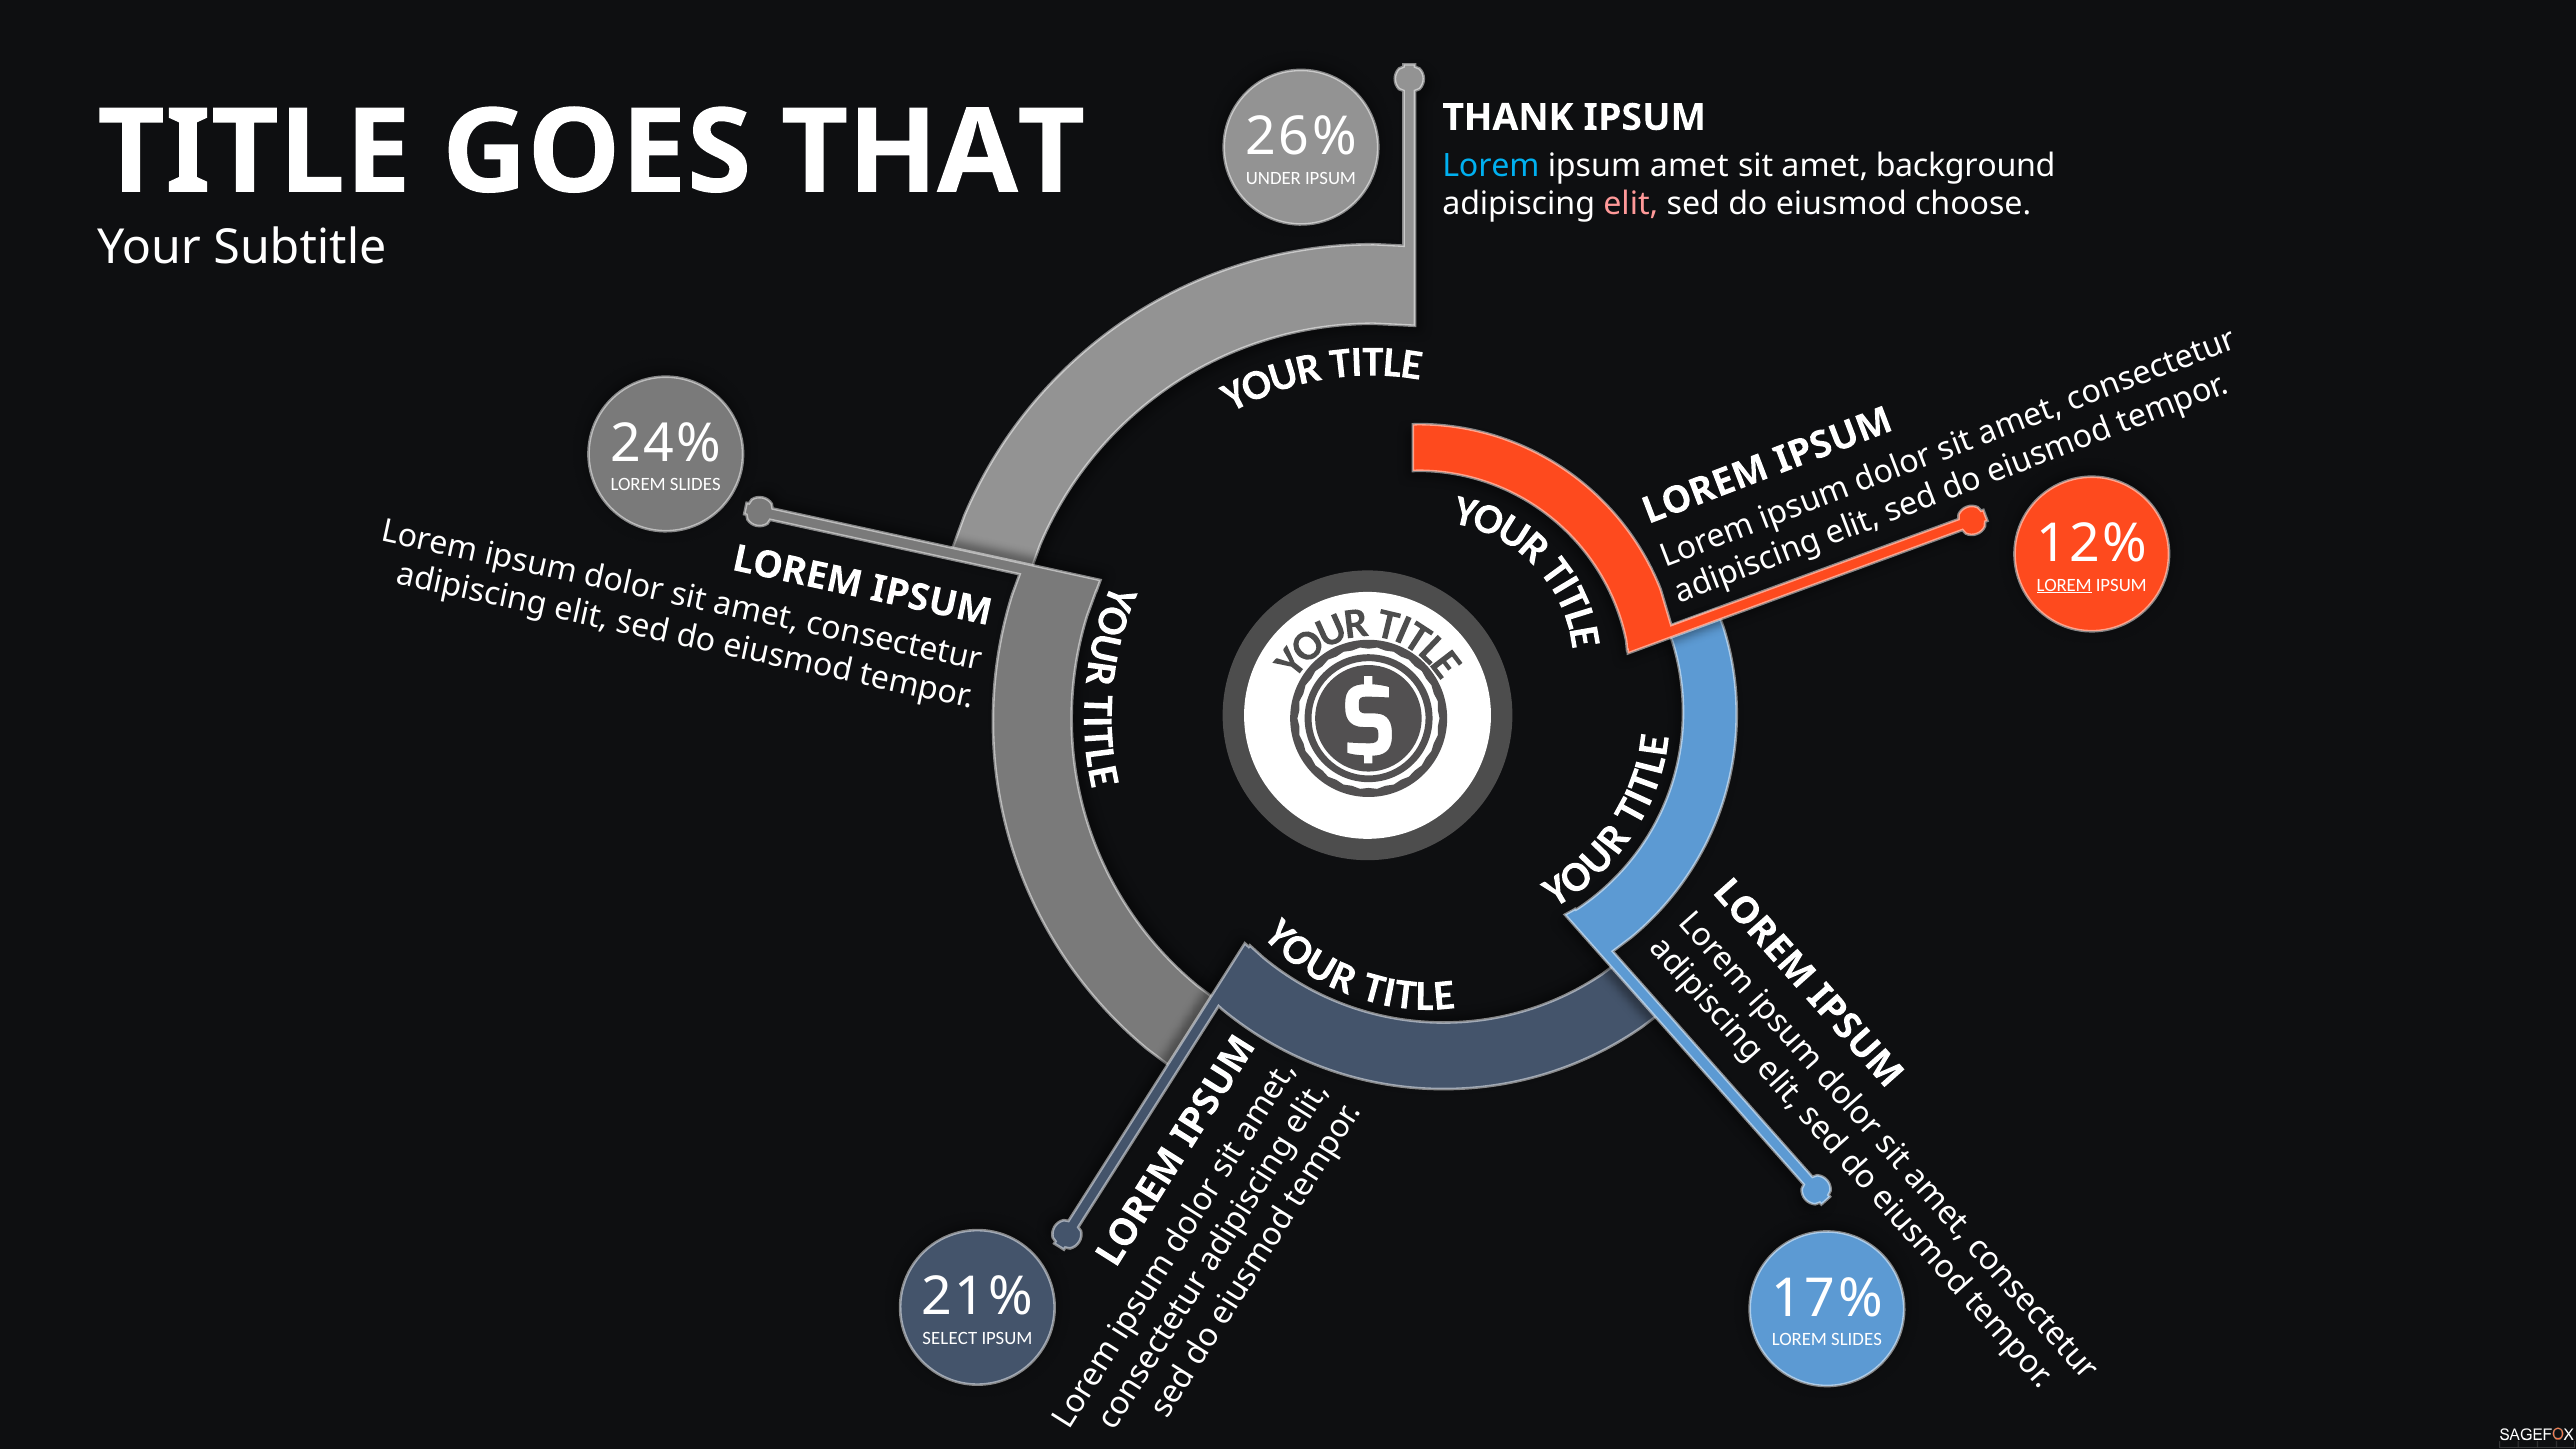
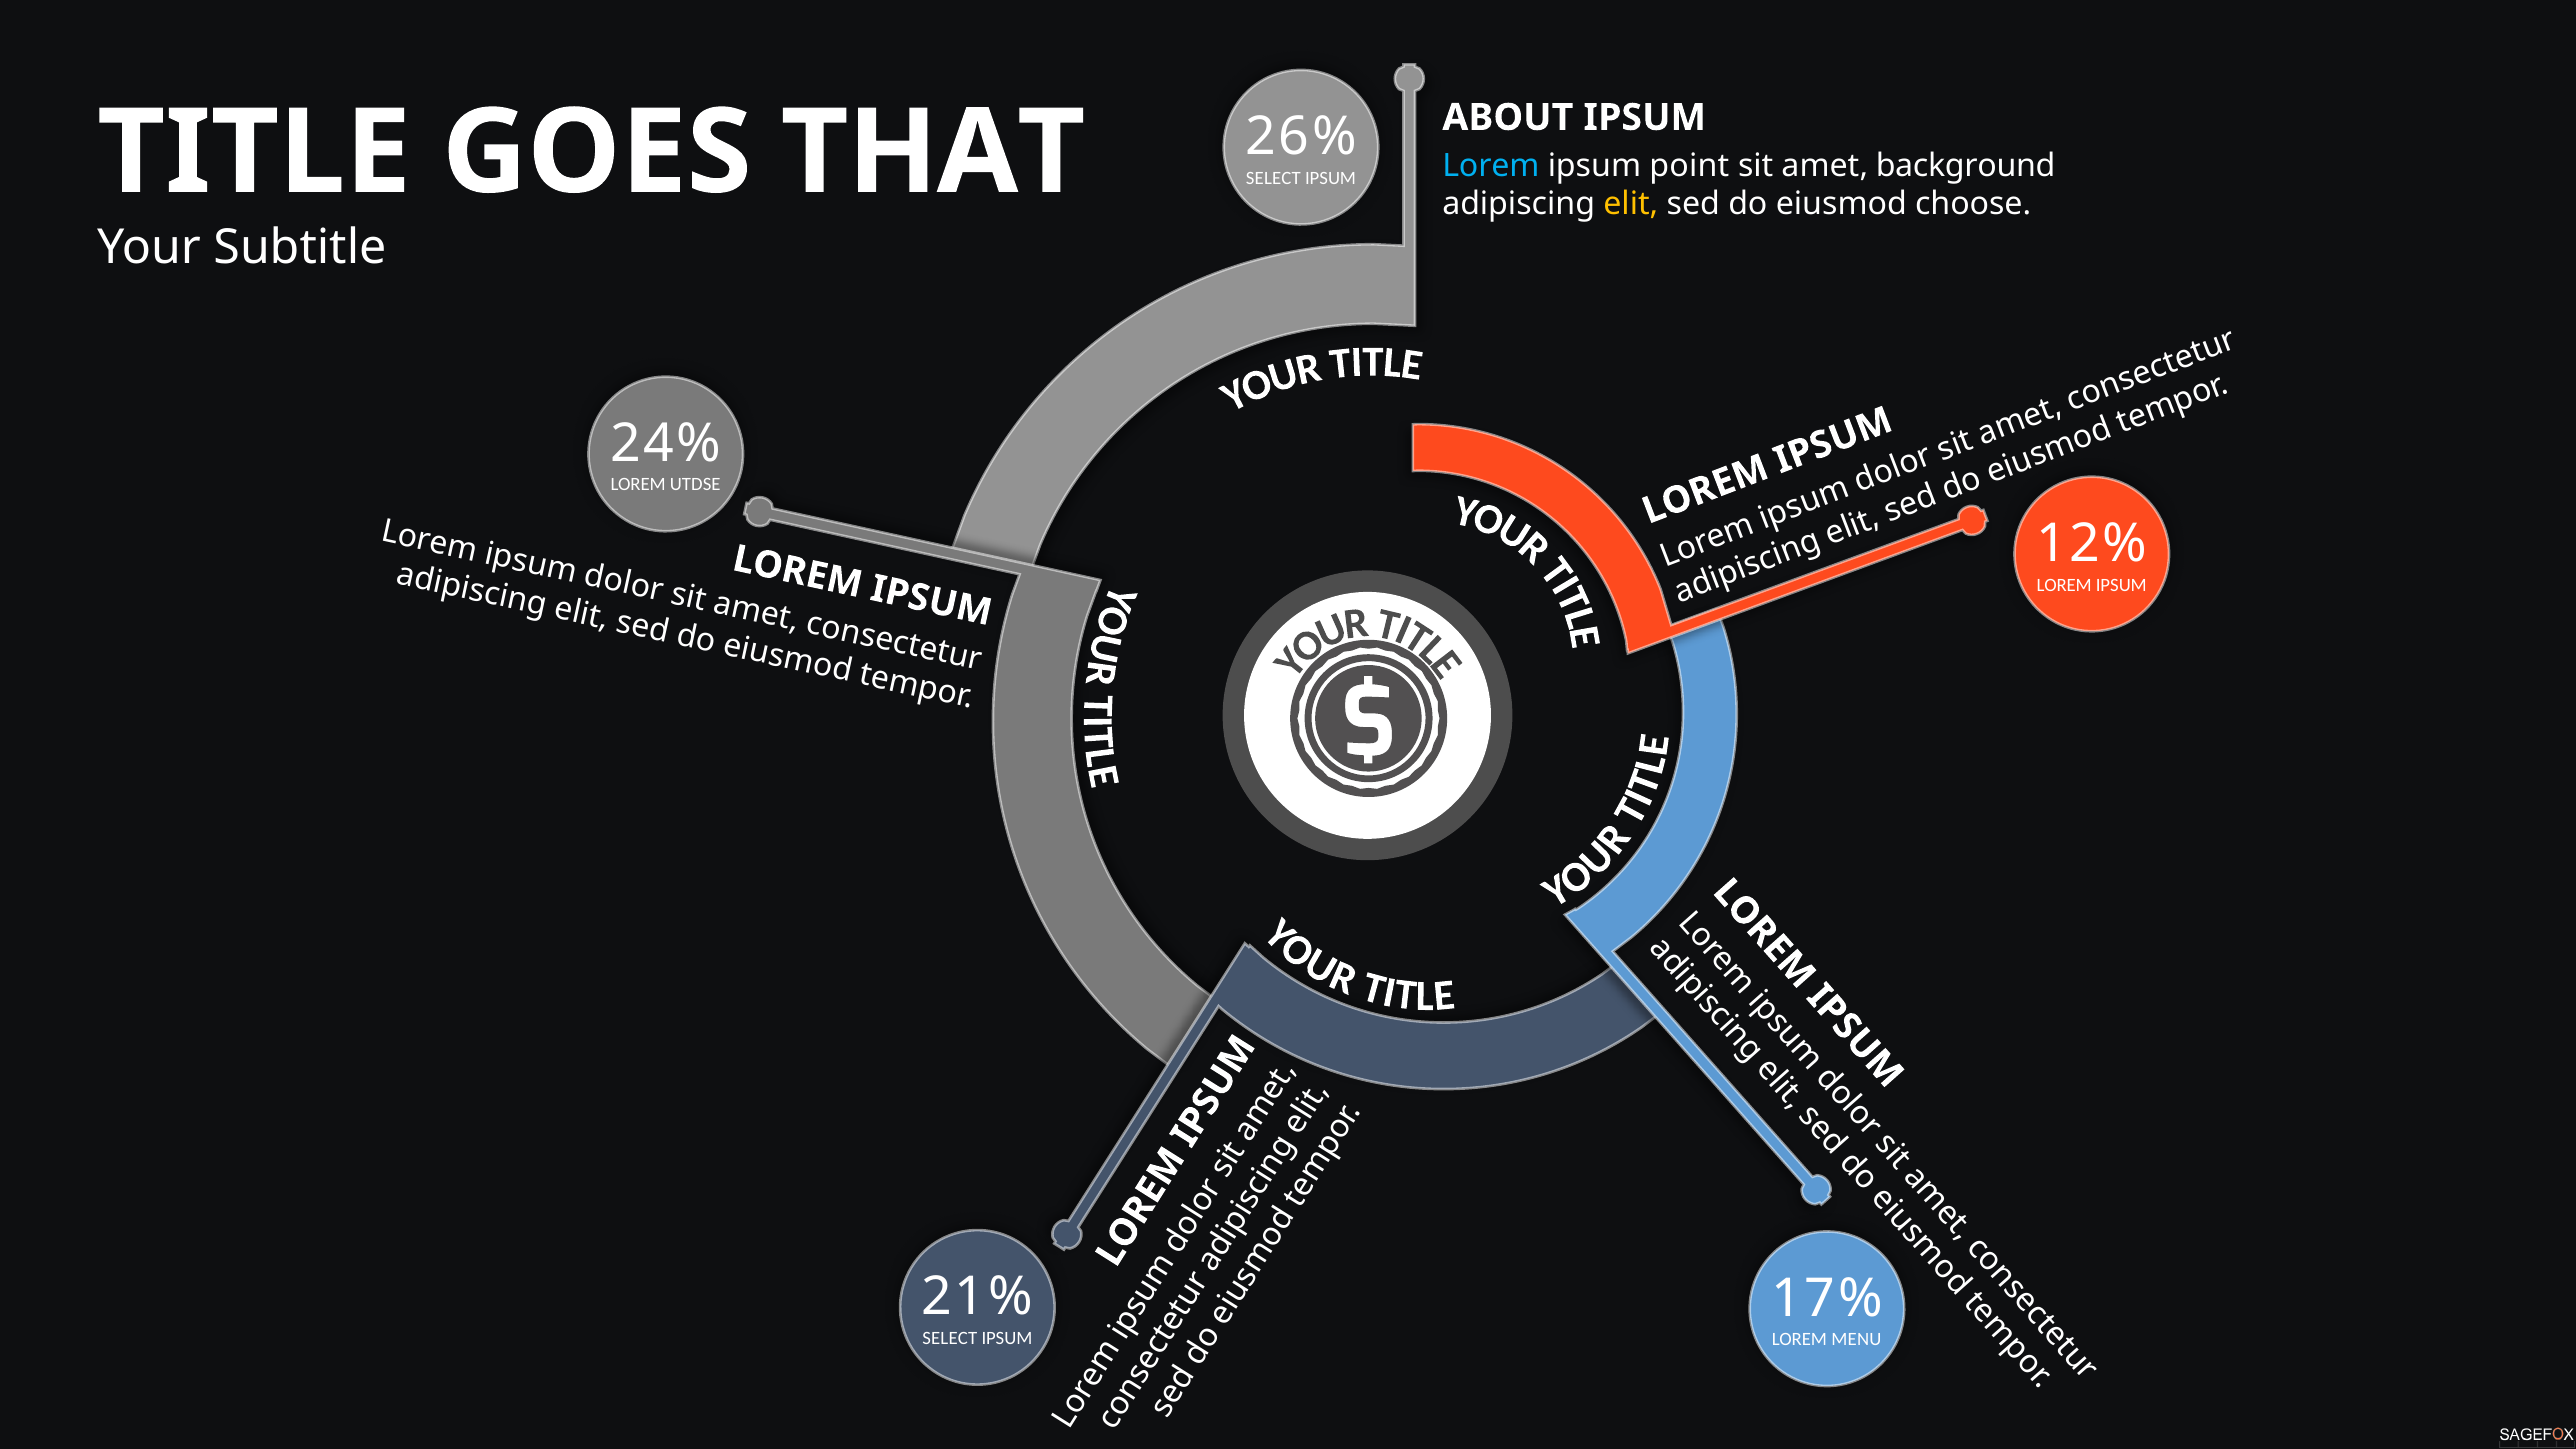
THANK: THANK -> ABOUT
ipsum amet: amet -> point
UNDER at (1273, 178): UNDER -> SELECT
elit at (1631, 204) colour: pink -> yellow
SLIDES at (695, 485): SLIDES -> UTDSE
LOREM at (2064, 585) underline: present -> none
SLIDES at (1856, 1340): SLIDES -> MENU
